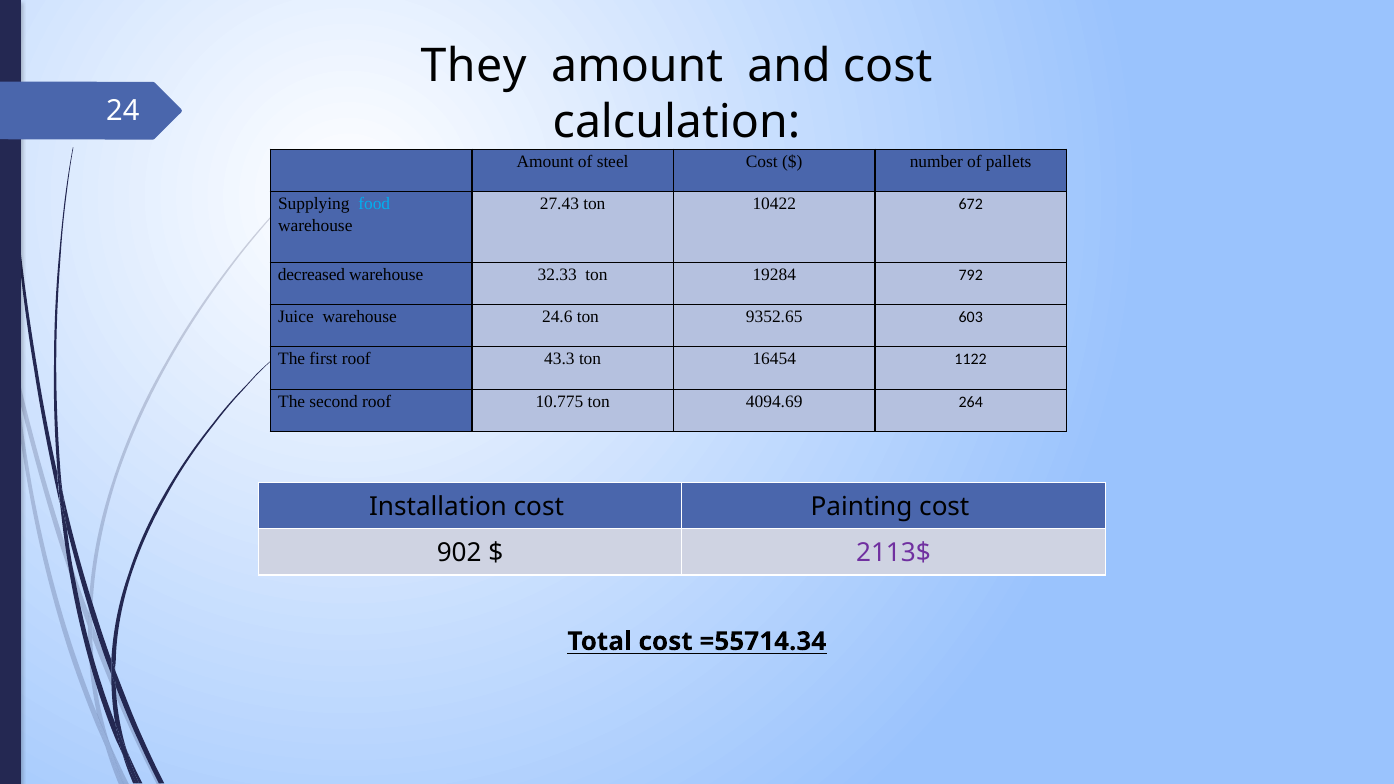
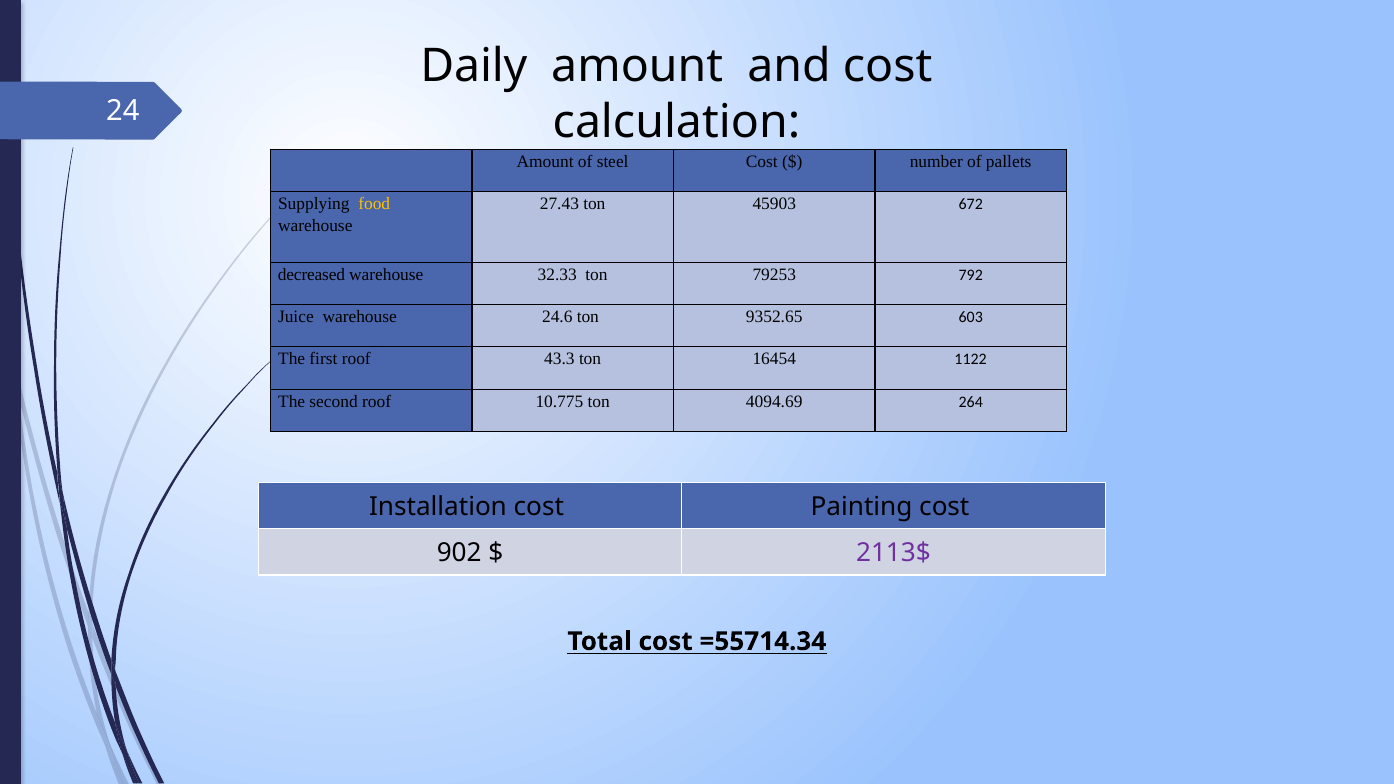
They: They -> Daily
food colour: light blue -> yellow
10422: 10422 -> 45903
19284: 19284 -> 79253
